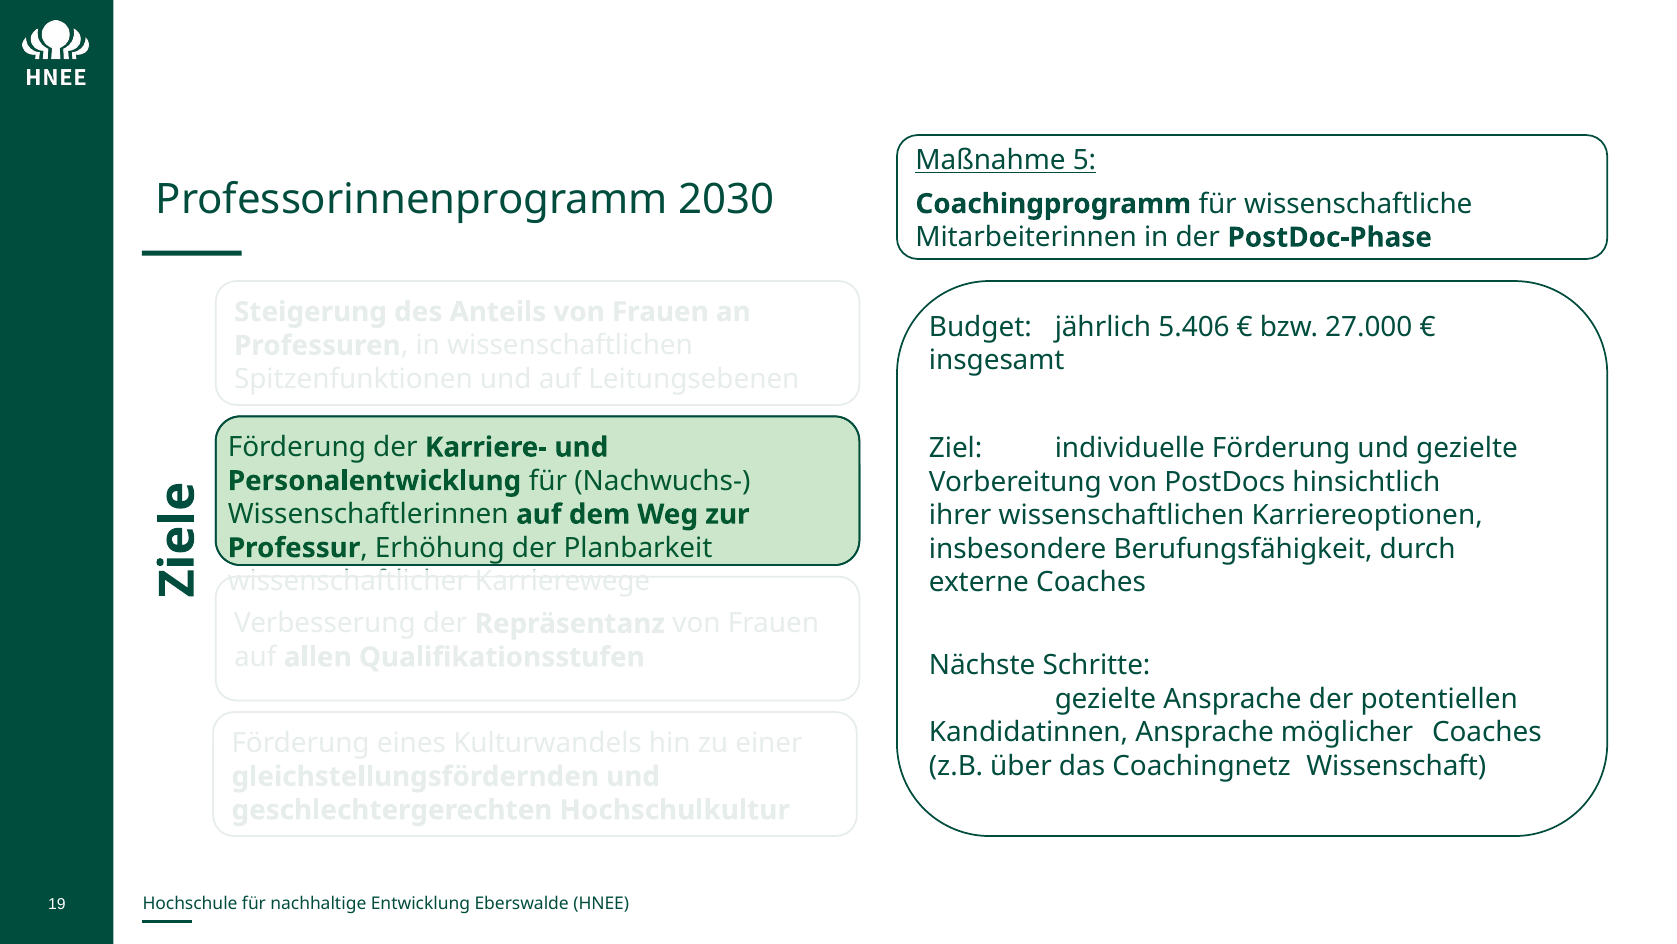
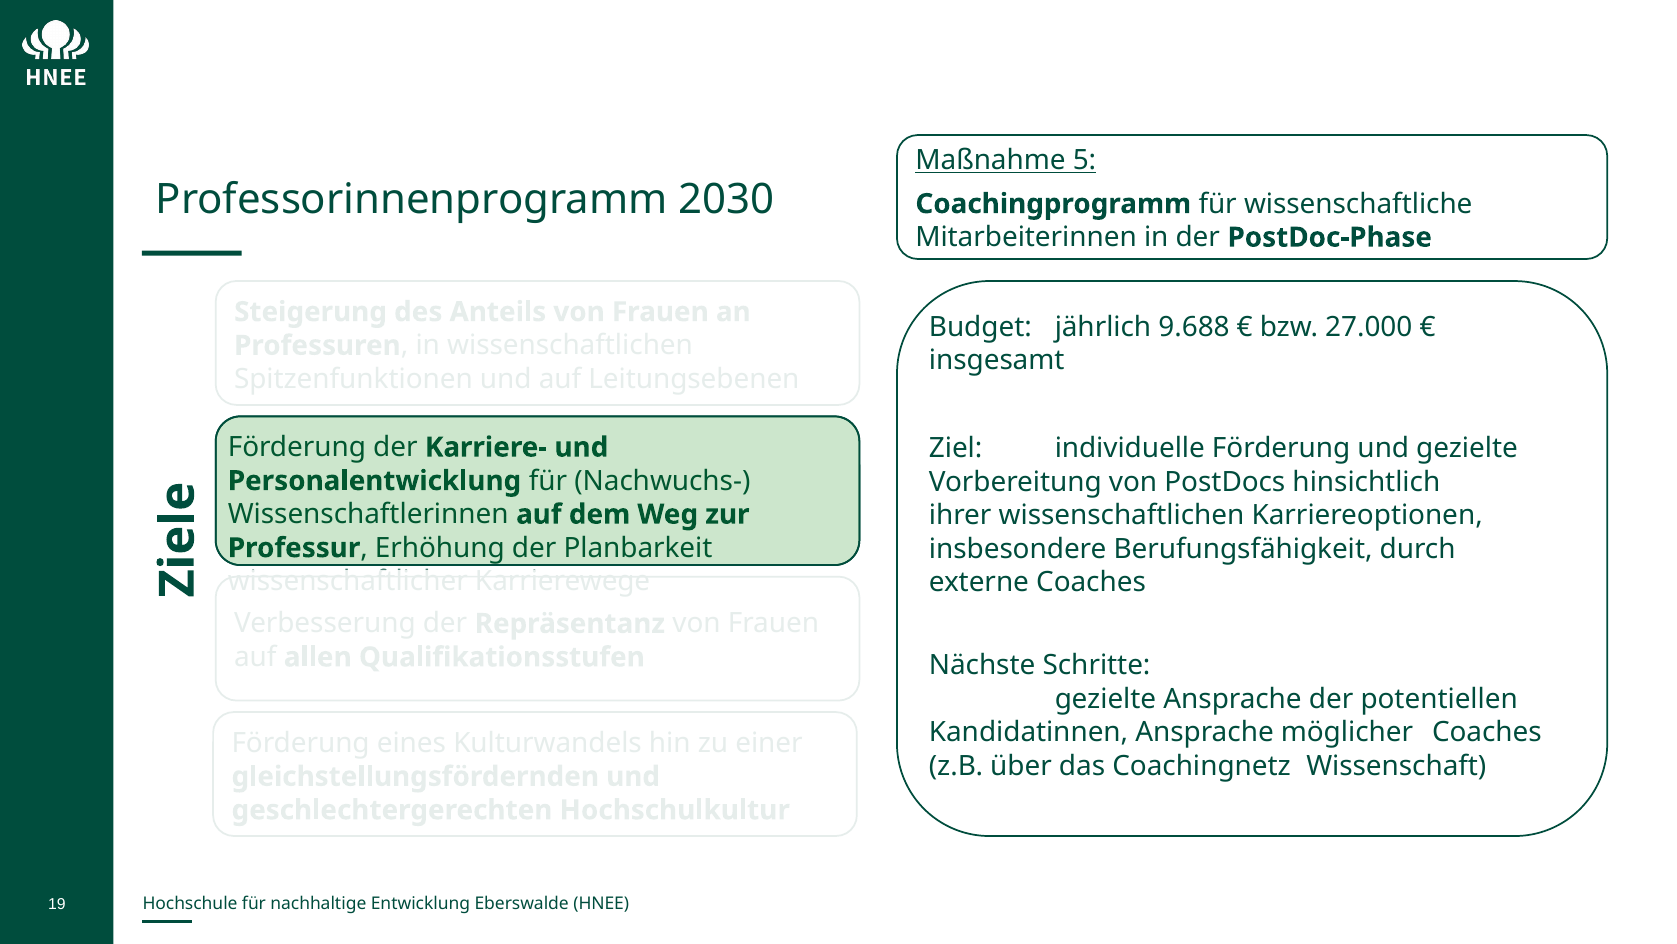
5.406: 5.406 -> 9.688
